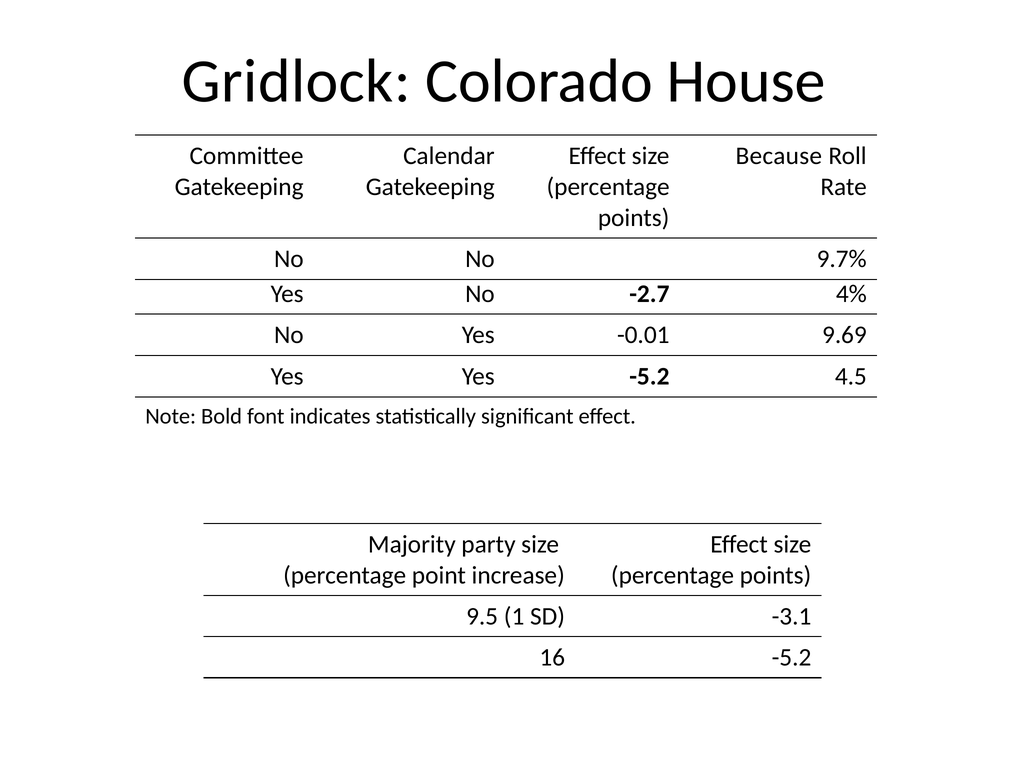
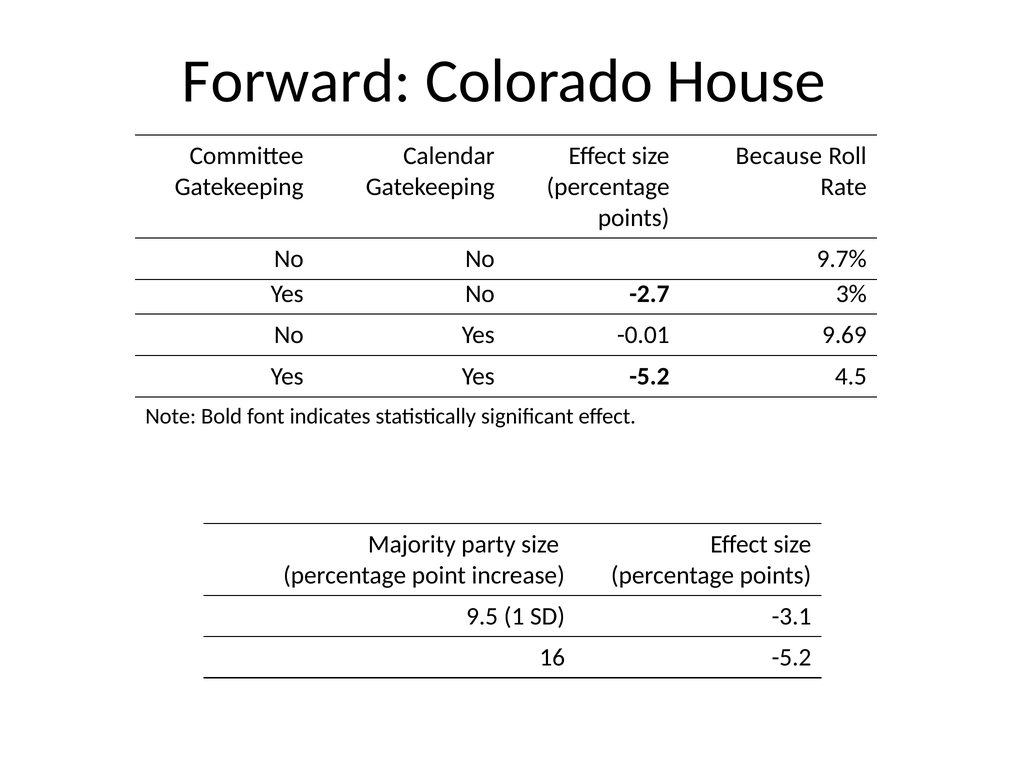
Gridlock: Gridlock -> Forward
4%: 4% -> 3%
